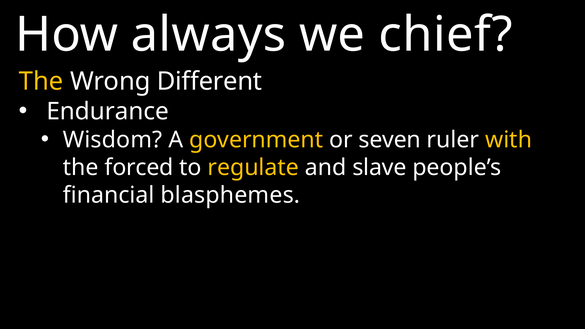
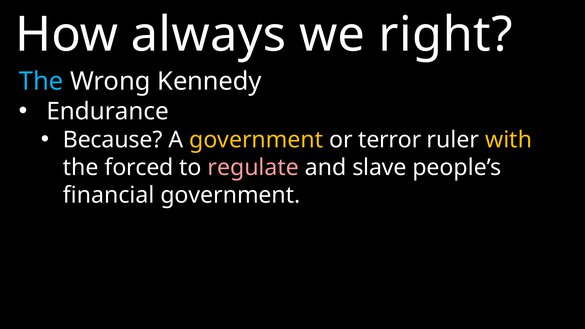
chief: chief -> right
The at (41, 81) colour: yellow -> light blue
Different: Different -> Kennedy
Wisdom: Wisdom -> Because
seven: seven -> terror
regulate colour: yellow -> pink
financial blasphemes: blasphemes -> government
